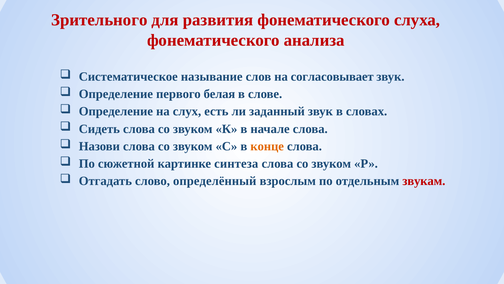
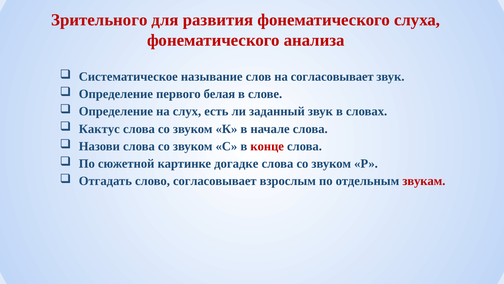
Сидеть: Сидеть -> Кактус
конце colour: orange -> red
синтеза: синтеза -> догадке
слово определённый: определённый -> согласовывает
